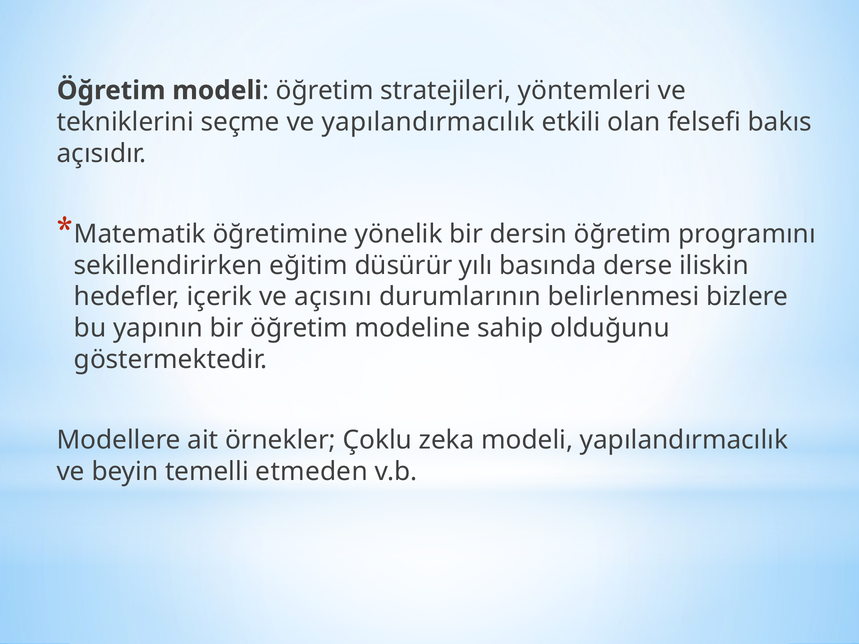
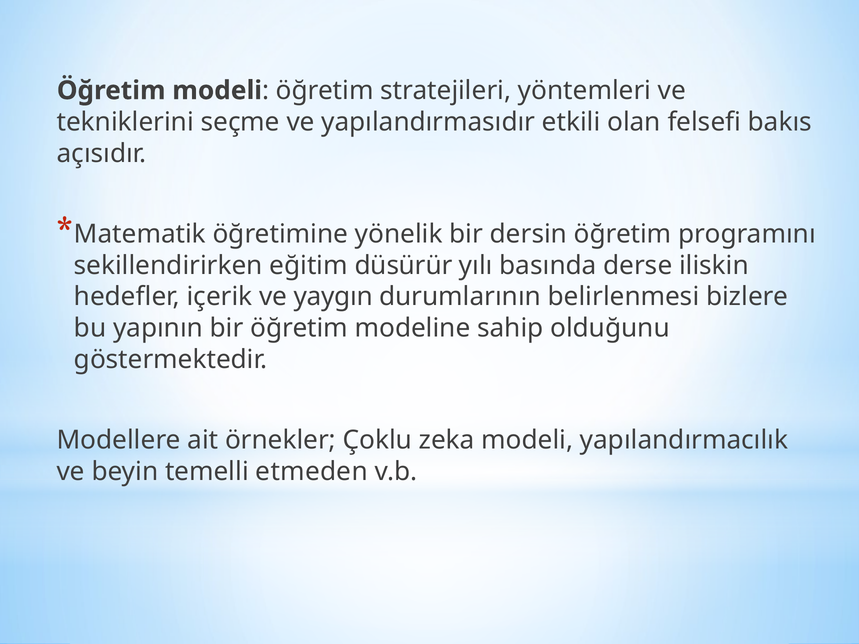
ve yapılandırmacılık: yapılandırmacılık -> yapılandırmasıdır
açısını: açısını -> yaygın
